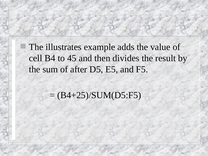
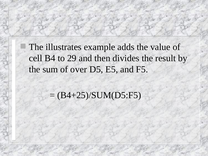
45: 45 -> 29
after: after -> over
